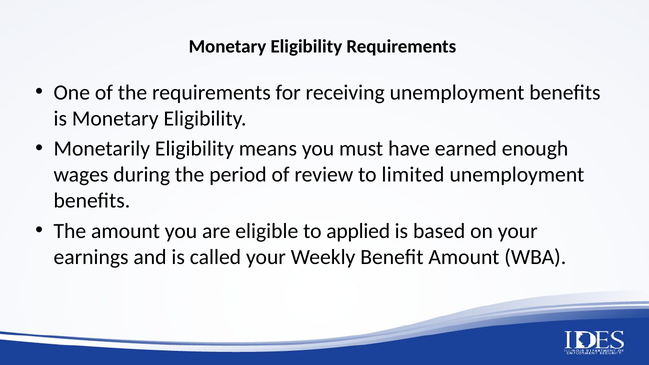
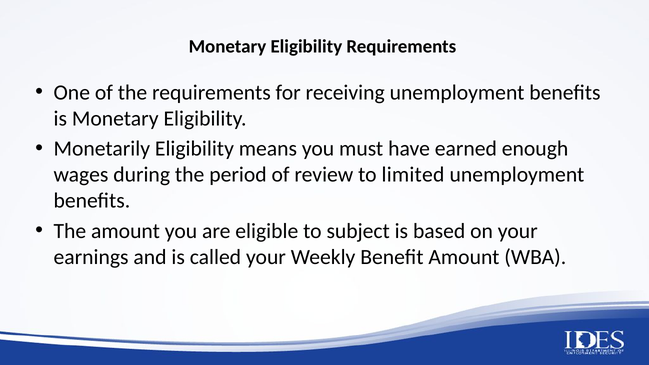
applied: applied -> subject
